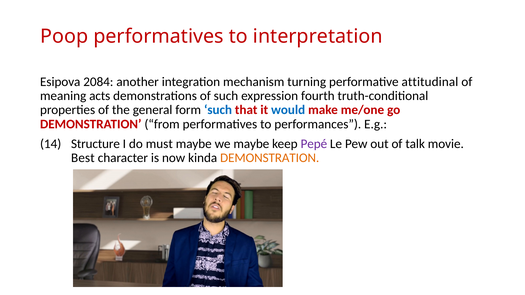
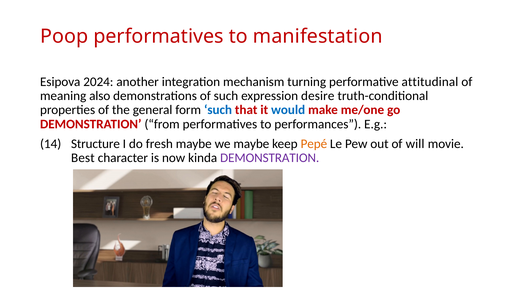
interpretation: interpretation -> manifestation
2084: 2084 -> 2024
acts: acts -> also
fourth: fourth -> desire
must: must -> fresh
Pepé colour: purple -> orange
talk: talk -> will
DEMONSTRATION at (270, 158) colour: orange -> purple
